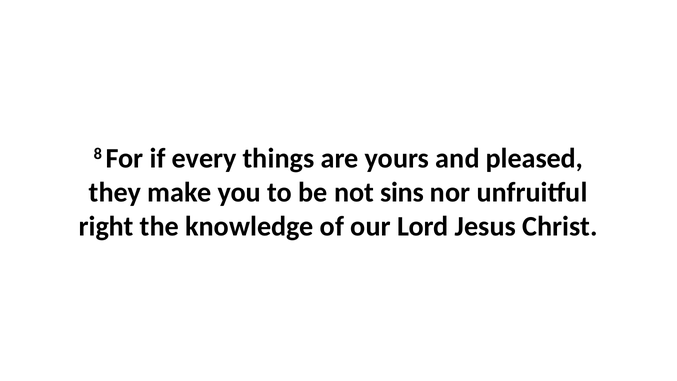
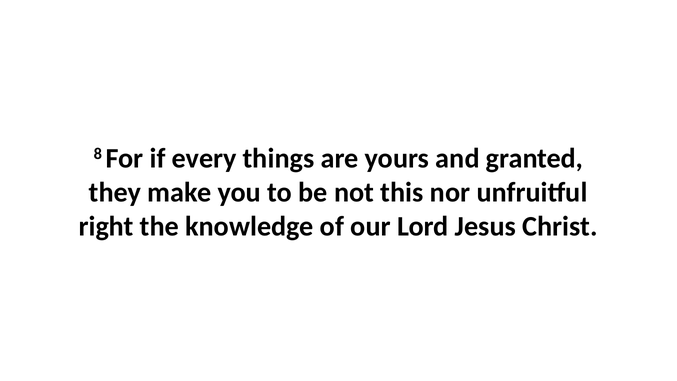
pleased: pleased -> granted
sins: sins -> this
